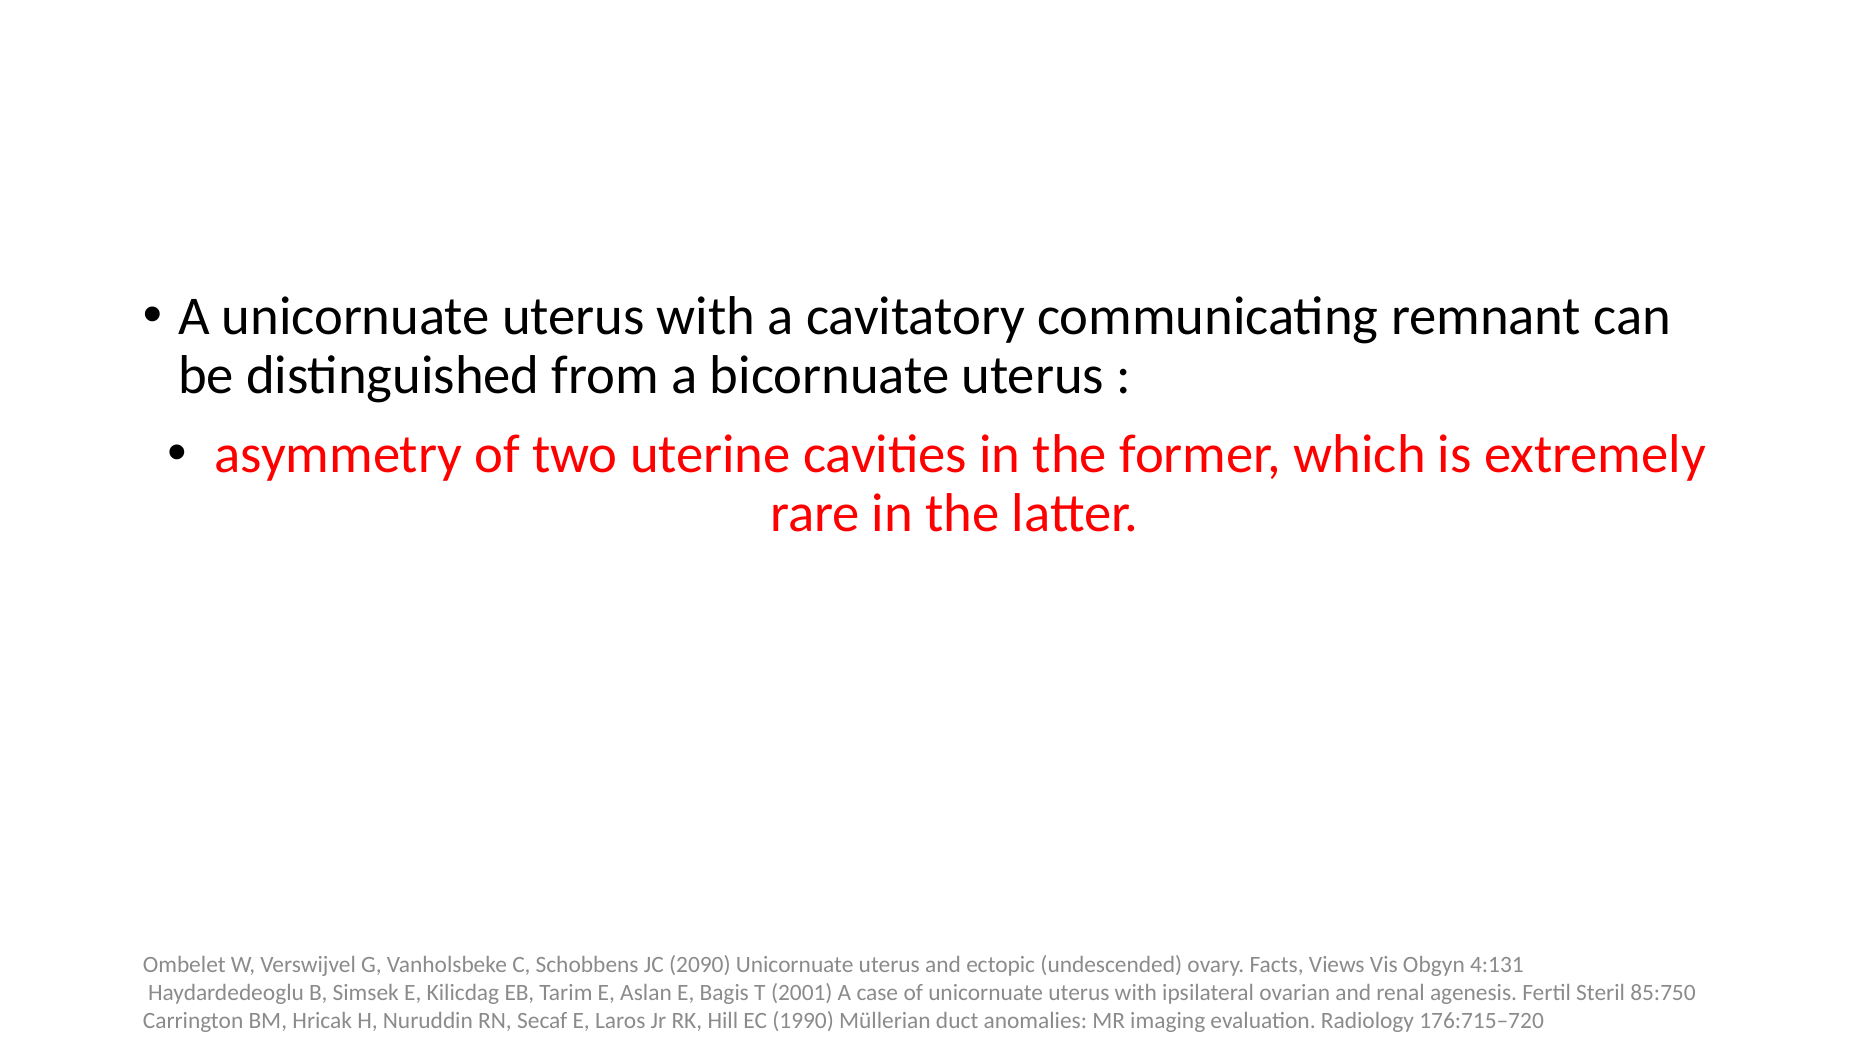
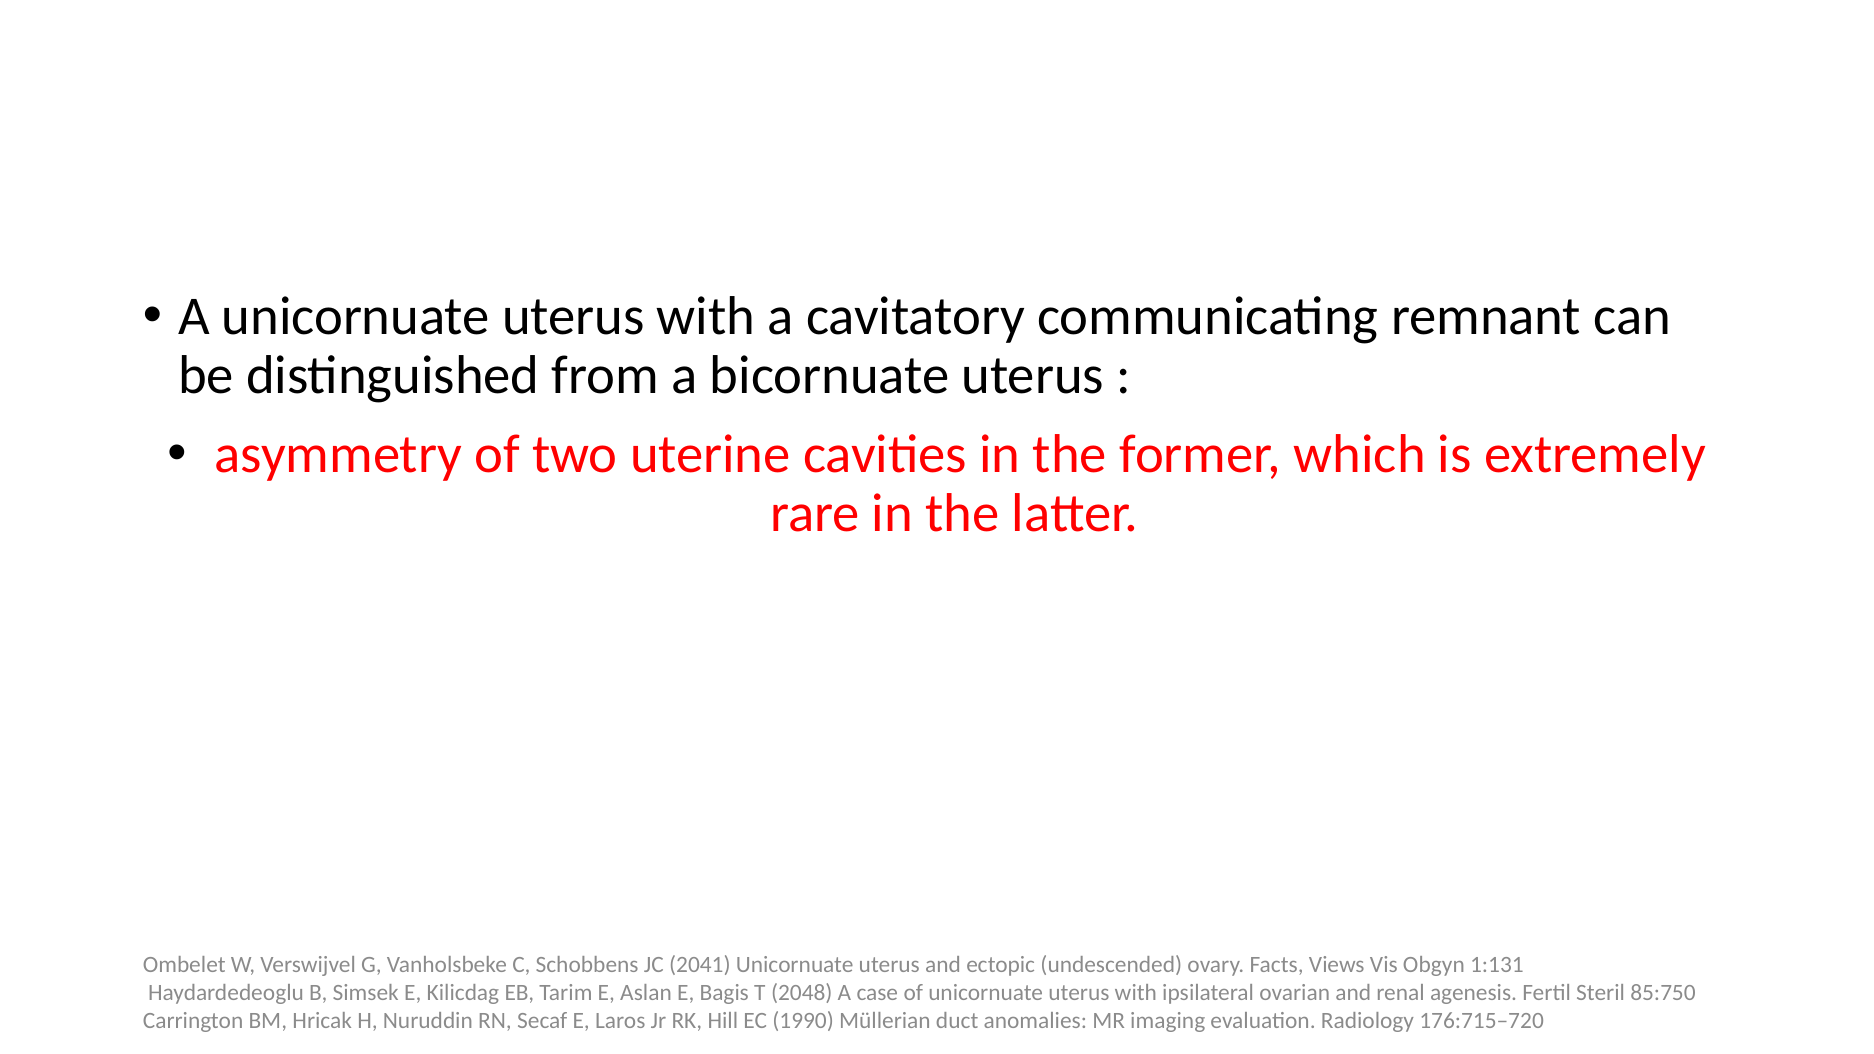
2090: 2090 -> 2041
4:131: 4:131 -> 1:131
2001: 2001 -> 2048
